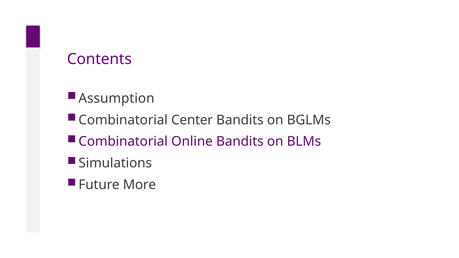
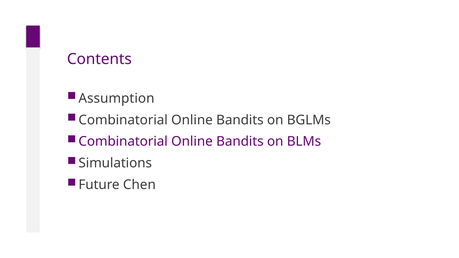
Center at (192, 120): Center -> Online
More: More -> Chen
